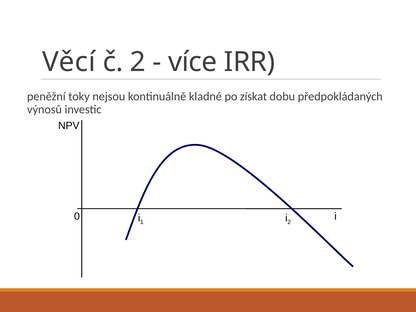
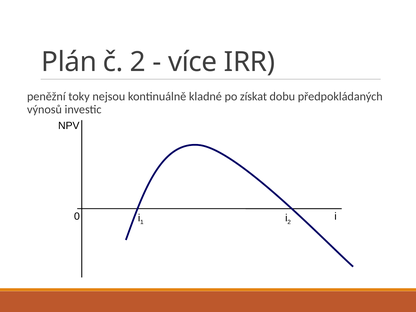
Věcí: Věcí -> Plán
